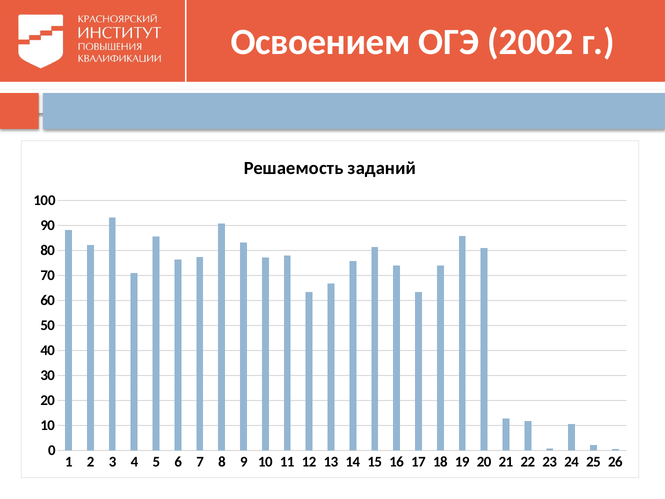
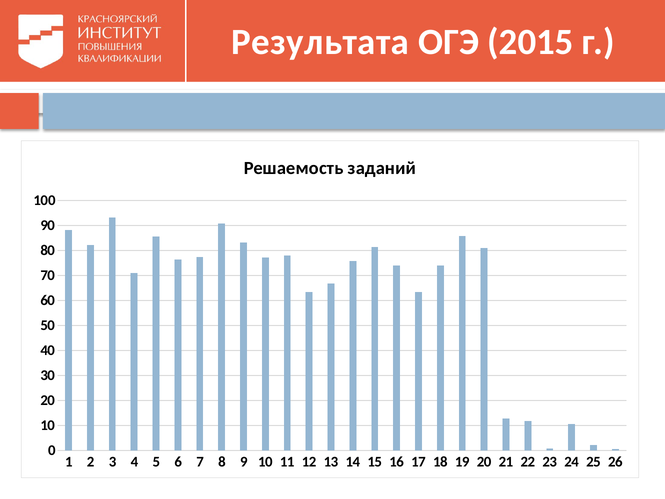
Освоением: Освоением -> Результата
2002: 2002 -> 2015
